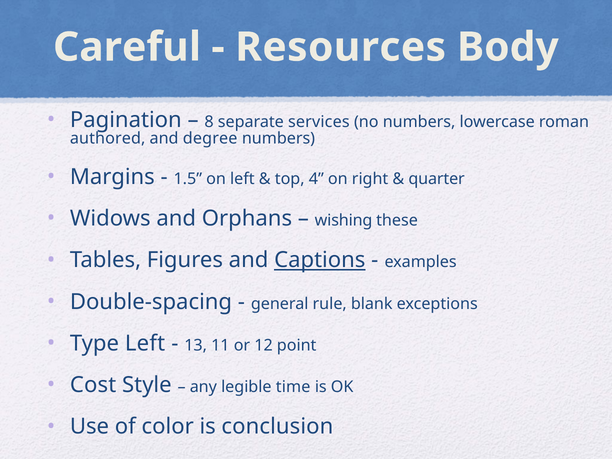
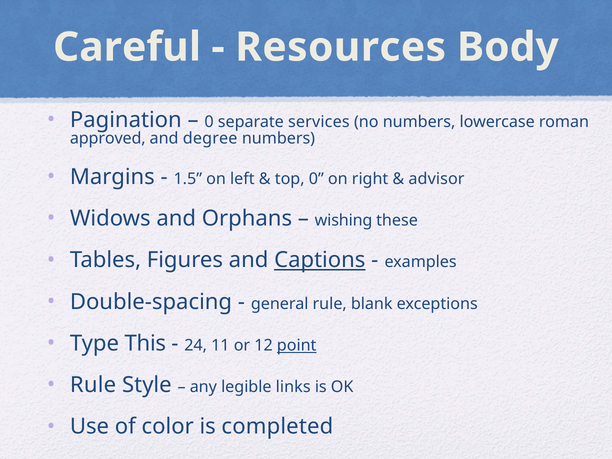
8 at (209, 122): 8 -> 0
authored: authored -> approved
top 4: 4 -> 0
quarter: quarter -> advisor
Type Left: Left -> This
13: 13 -> 24
point underline: none -> present
Cost at (93, 385): Cost -> Rule
time: time -> links
conclusion: conclusion -> completed
